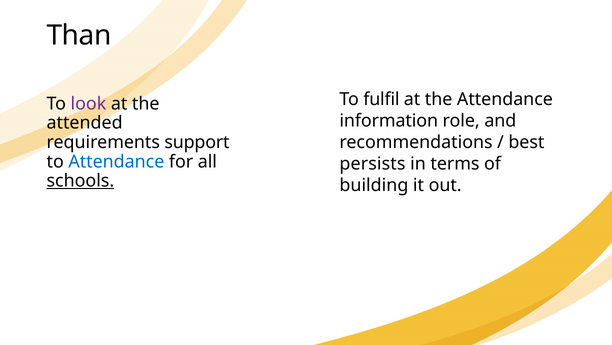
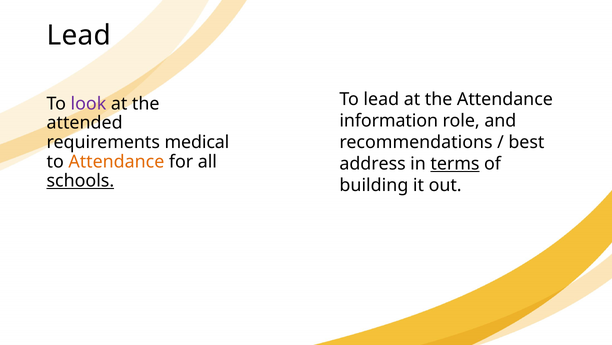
Than at (79, 36): Than -> Lead
To fulfil: fulfil -> lead
support: support -> medical
Attendance at (116, 161) colour: blue -> orange
persists: persists -> address
terms underline: none -> present
